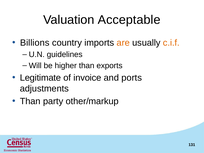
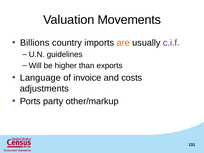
Acceptable: Acceptable -> Movements
c.i.f colour: orange -> purple
Legitimate: Legitimate -> Language
ports: ports -> costs
Than at (30, 101): Than -> Ports
